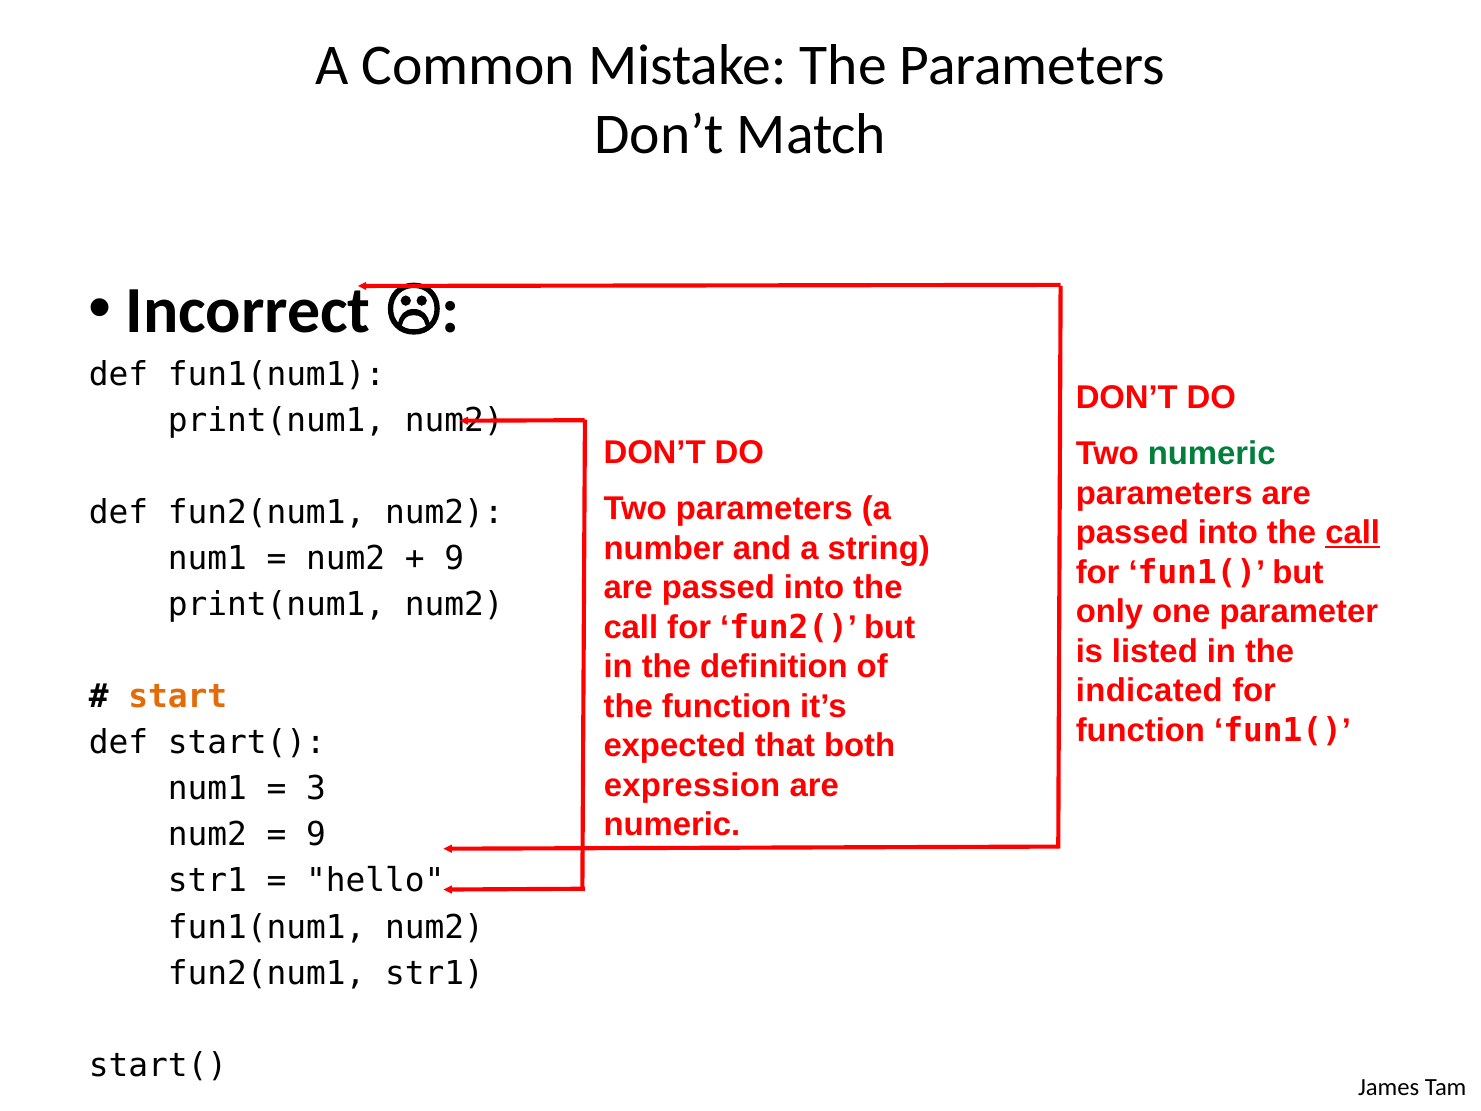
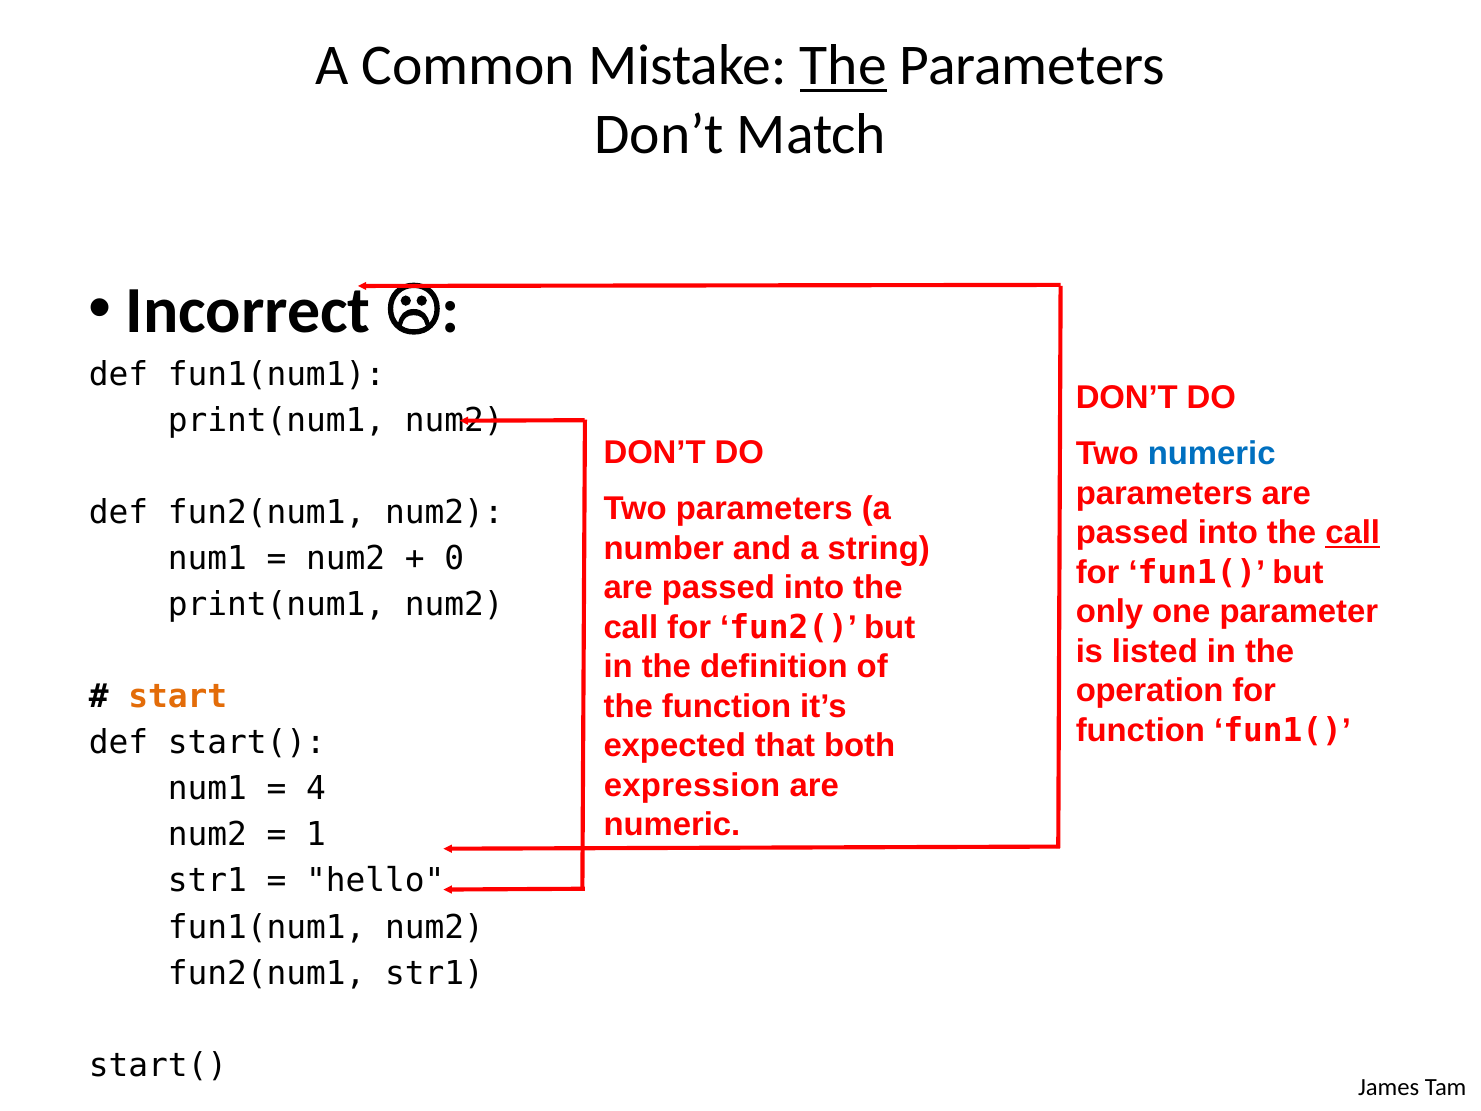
The at (843, 66) underline: none -> present
numeric at (1212, 454) colour: green -> blue
9 at (454, 558): 9 -> 0
indicated: indicated -> operation
3: 3 -> 4
9 at (316, 835): 9 -> 1
